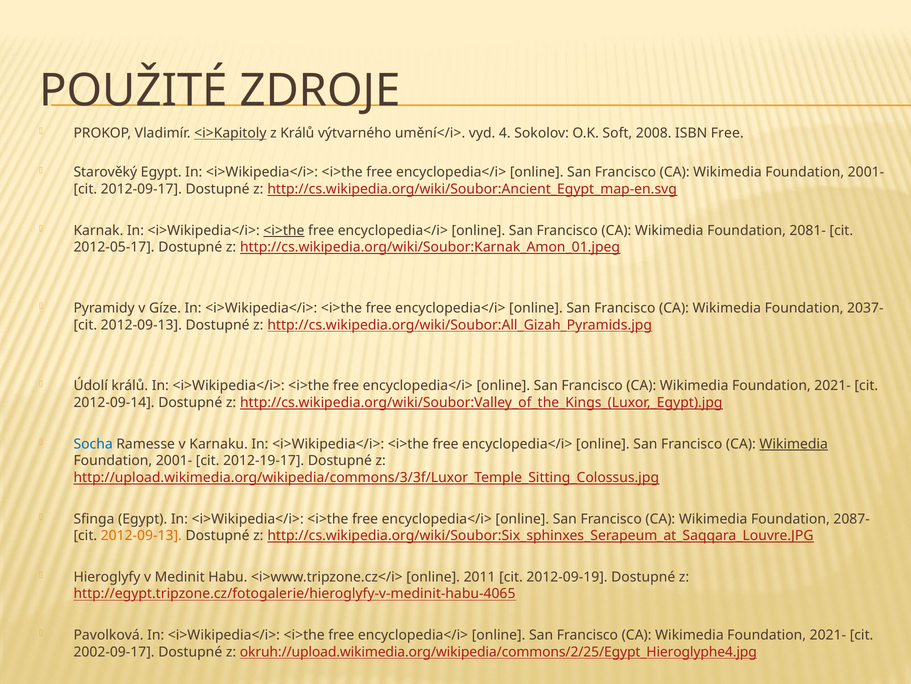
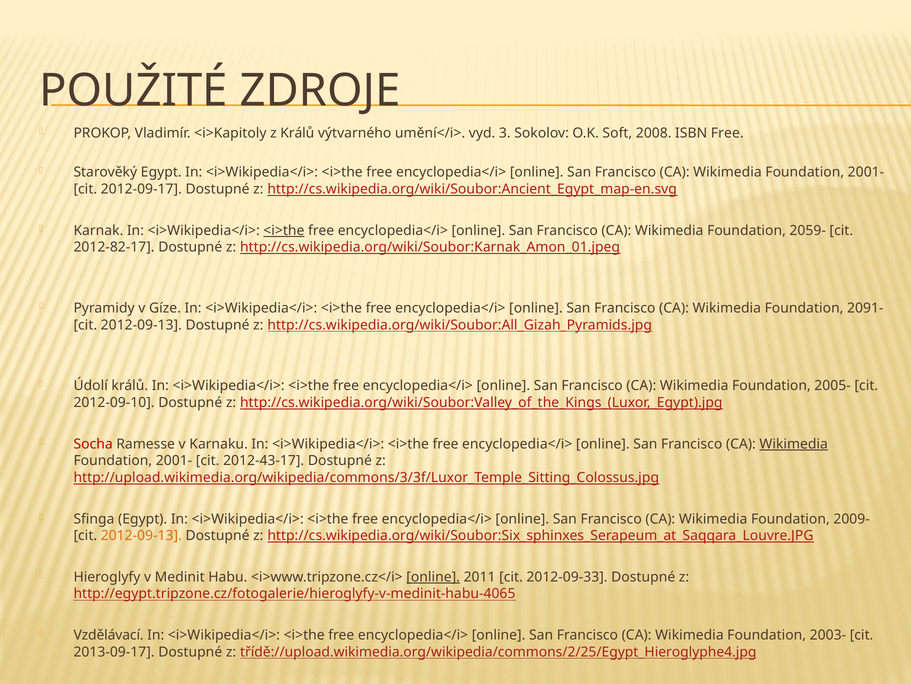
<i>Kapitoly underline: present -> none
4: 4 -> 3
2081-: 2081- -> 2059-
2012-05-17: 2012-05-17 -> 2012-82-17
2037-: 2037- -> 2091-
2021- at (833, 385): 2021- -> 2005-
2012-09-14: 2012-09-14 -> 2012-09-10
Socha colour: blue -> red
2012-19-17: 2012-19-17 -> 2012-43-17
2087-: 2087- -> 2009-
online at (433, 576) underline: none -> present
2012-09-19: 2012-09-19 -> 2012-09-33
Pavolková: Pavolková -> Vzdělávací
2021- at (828, 634): 2021- -> 2003-
2002-09-17: 2002-09-17 -> 2013-09-17
okruh://upload.wikimedia.org/wikipedia/commons/2/25/Egypt_Hieroglyphe4.jpg: okruh://upload.wikimedia.org/wikipedia/commons/2/25/Egypt_Hieroglyphe4.jpg -> třídě://upload.wikimedia.org/wikipedia/commons/2/25/Egypt_Hieroglyphe4.jpg
